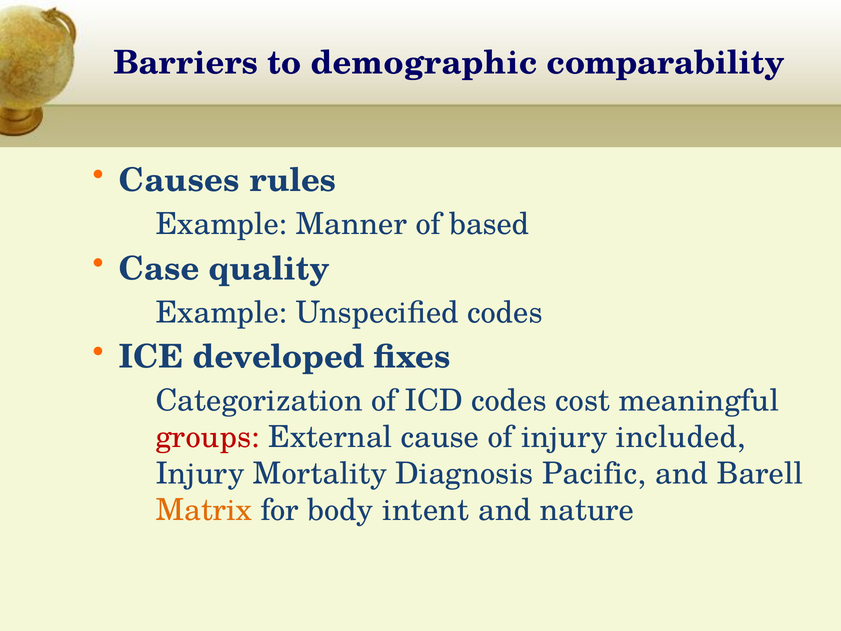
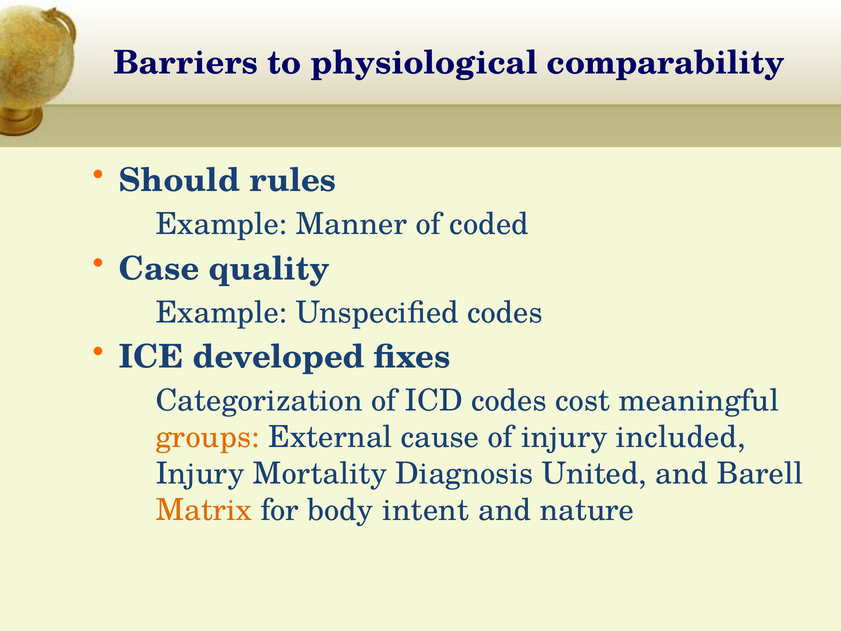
demographic: demographic -> physiological
Causes: Causes -> Should
based: based -> coded
groups colour: red -> orange
Pacific: Pacific -> United
